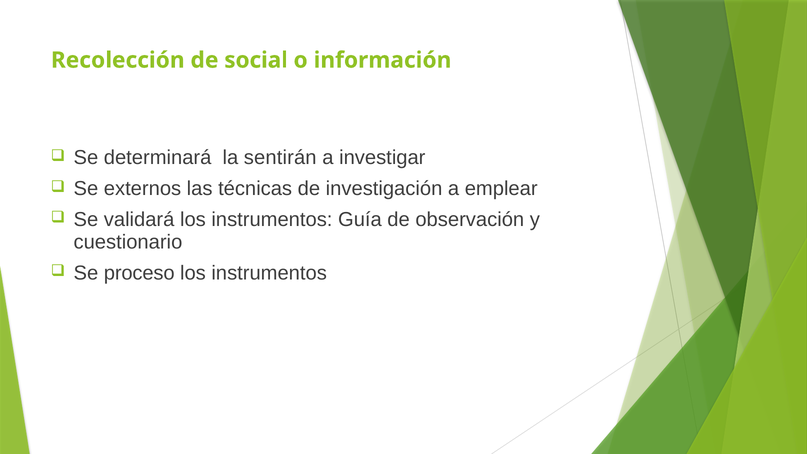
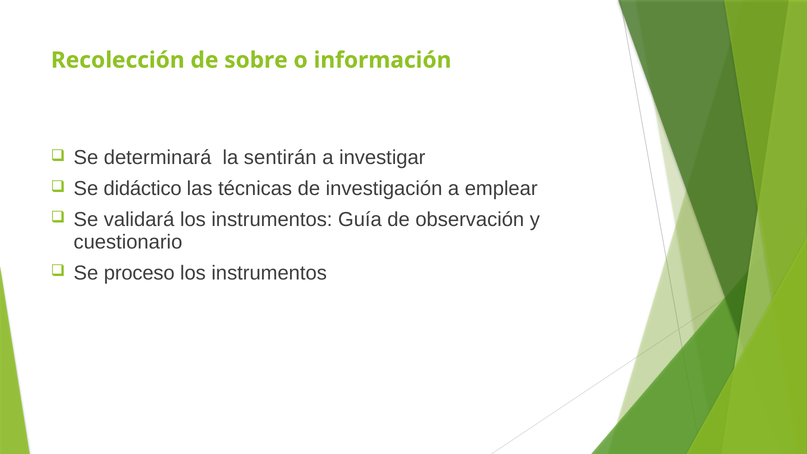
social: social -> sobre
externos: externos -> didáctico
